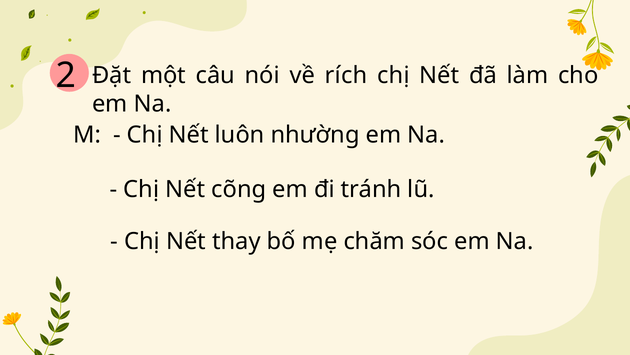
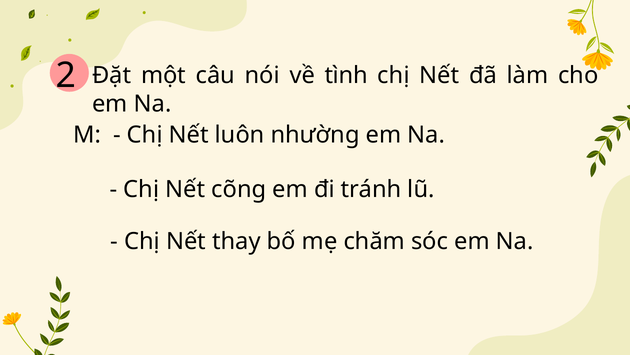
rích: rích -> tình
